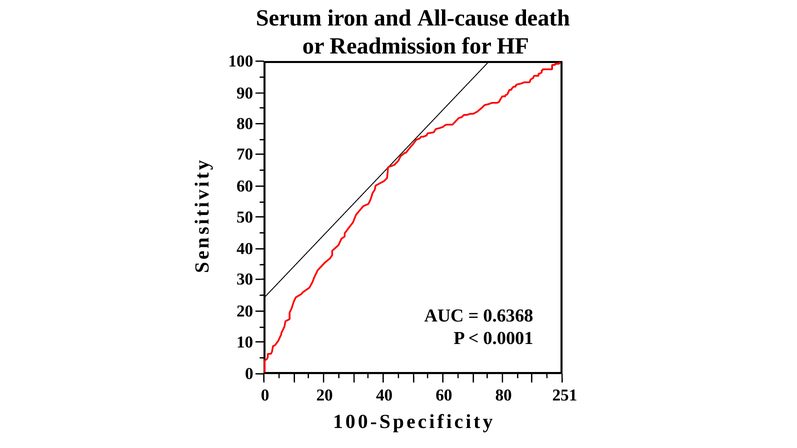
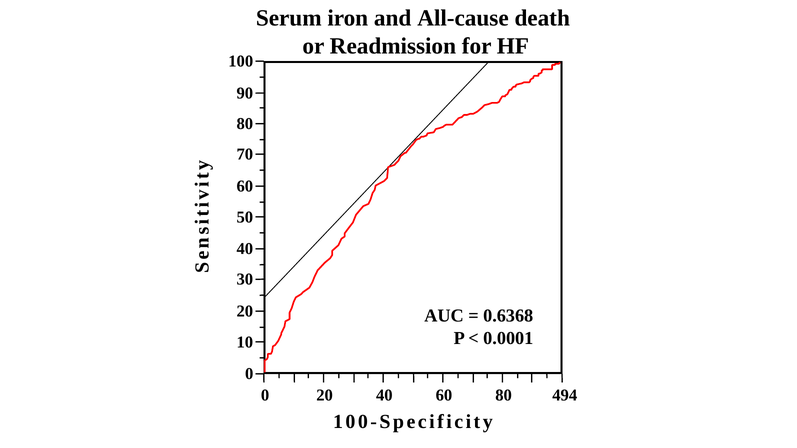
251: 251 -> 494
